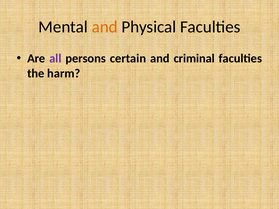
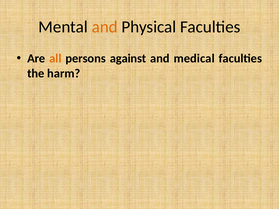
all colour: purple -> orange
certain: certain -> against
criminal: criminal -> medical
